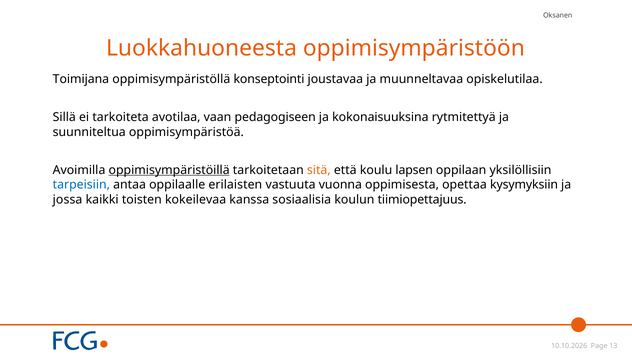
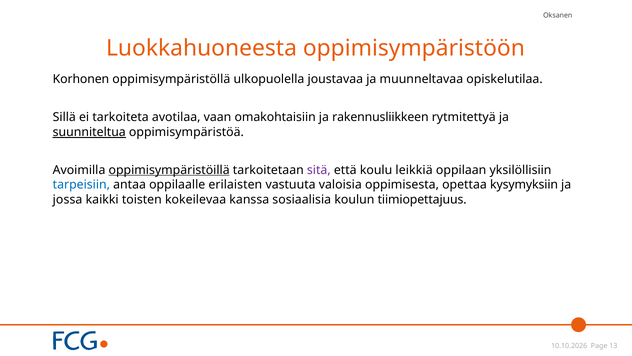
Toimijana: Toimijana -> Korhonen
konseptointi: konseptointi -> ulkopuolella
pedagogiseen: pedagogiseen -> omakohtaisiin
kokonaisuuksina: kokonaisuuksina -> rakennusliikkeen
suunniteltua underline: none -> present
sitä colour: orange -> purple
lapsen: lapsen -> leikkiä
vuonna: vuonna -> valoisia
